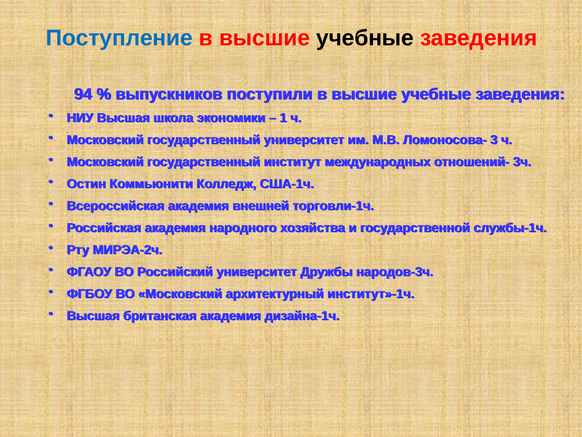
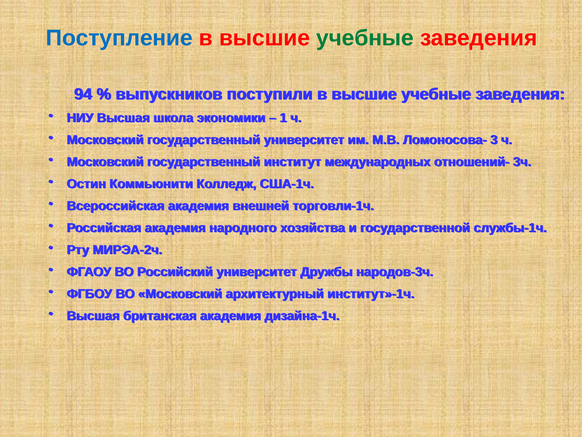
учебные at (365, 38) colour: black -> green
